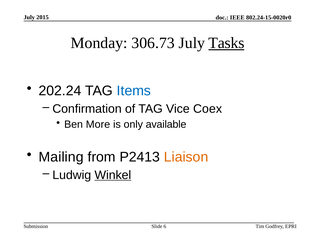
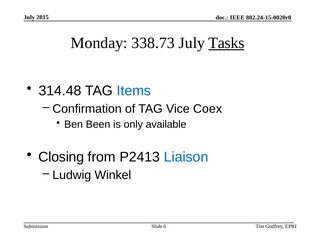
306.73: 306.73 -> 338.73
202.24: 202.24 -> 314.48
More: More -> Been
Mailing: Mailing -> Closing
Liaison colour: orange -> blue
Winkel underline: present -> none
